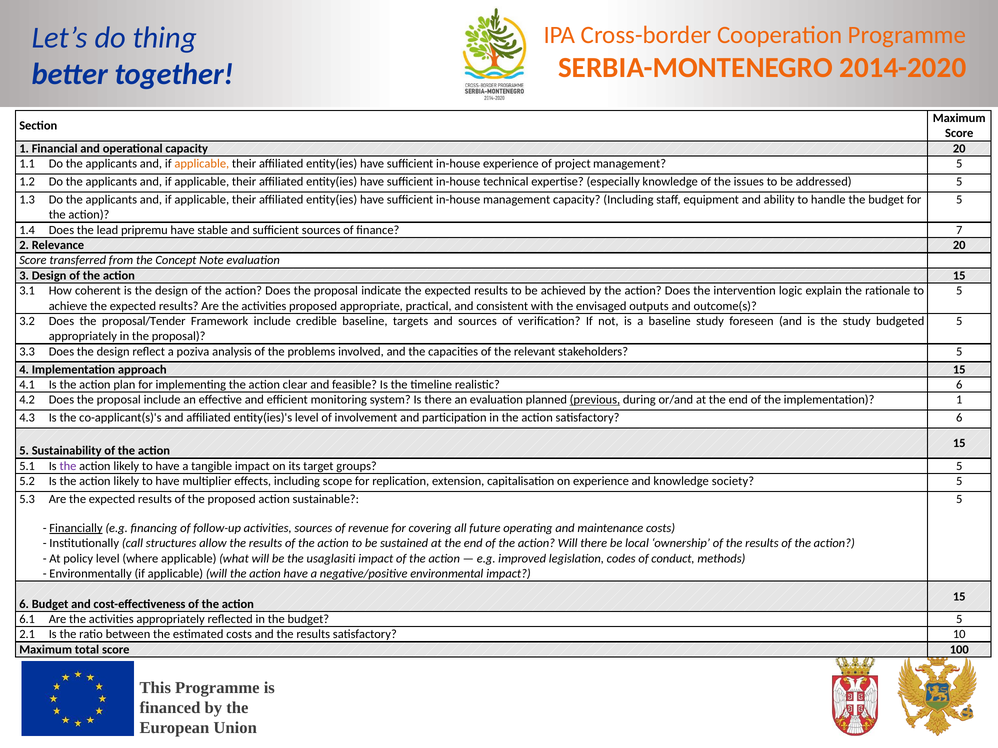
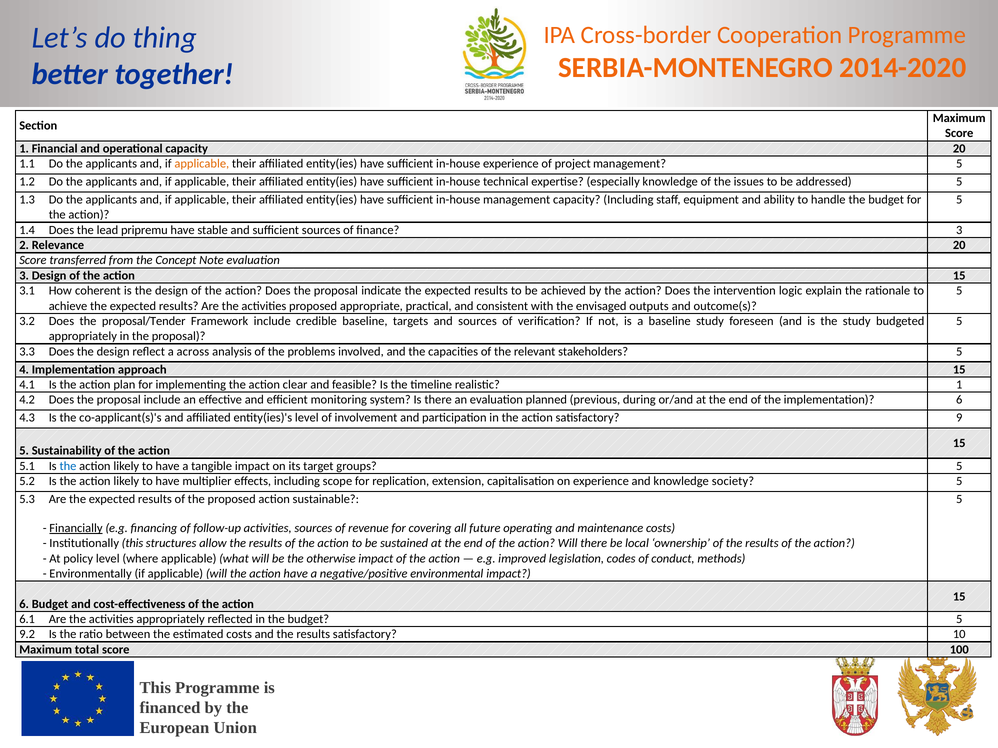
finance 7: 7 -> 3
poziva: poziva -> across
realistic 6: 6 -> 1
previous underline: present -> none
implementation 1: 1 -> 6
satisfactory 6: 6 -> 9
the at (68, 466) colour: purple -> blue
Institutionally call: call -> this
usaglasiti: usaglasiti -> otherwise
2.1: 2.1 -> 9.2
